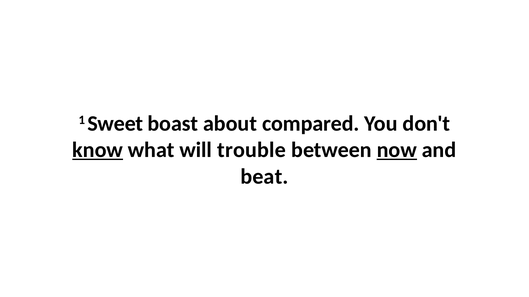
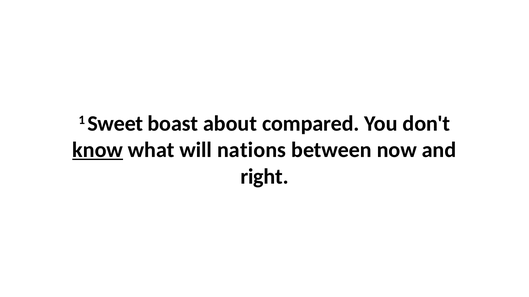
trouble: trouble -> nations
now underline: present -> none
beat: beat -> right
